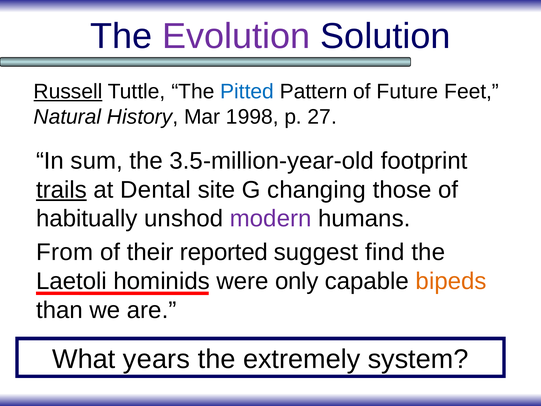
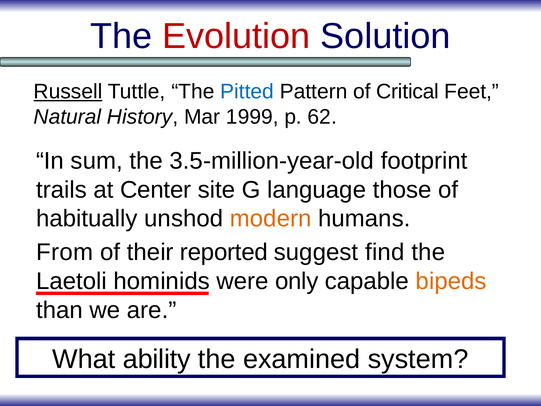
Evolution colour: purple -> red
Future: Future -> Critical
1998: 1998 -> 1999
27: 27 -> 62
trails underline: present -> none
Dental: Dental -> Center
changing: changing -> language
modern colour: purple -> orange
years: years -> ability
extremely: extremely -> examined
